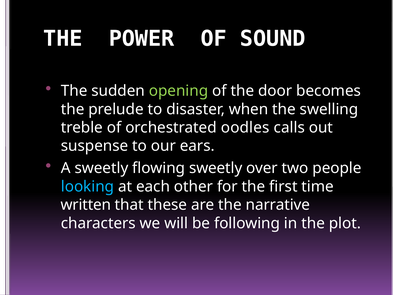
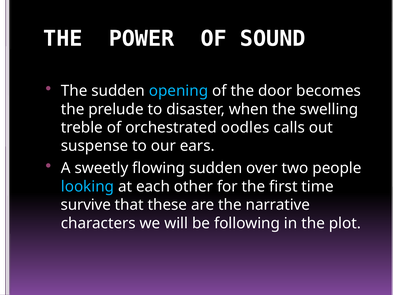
opening colour: light green -> light blue
flowing sweetly: sweetly -> sudden
written: written -> survive
